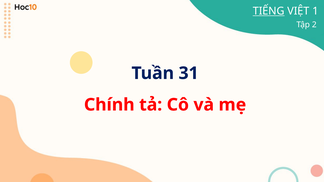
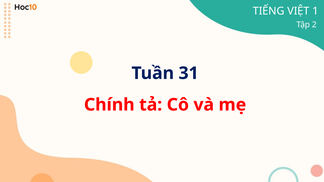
TIẾNG underline: present -> none
